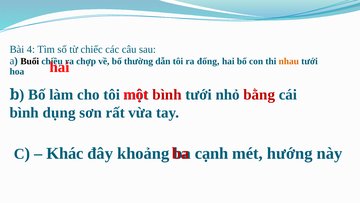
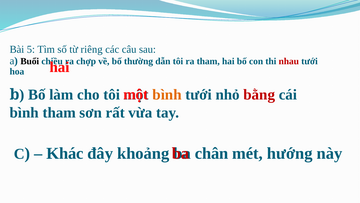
4: 4 -> 5
chiếc: chiếc -> riêng
ra đống: đống -> tham
nhau colour: orange -> red
bình at (167, 94) colour: red -> orange
bình dụng: dụng -> tham
cạnh: cạnh -> chân
